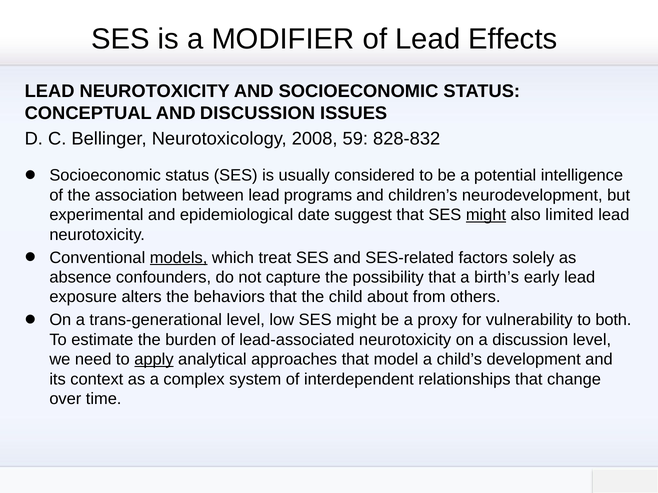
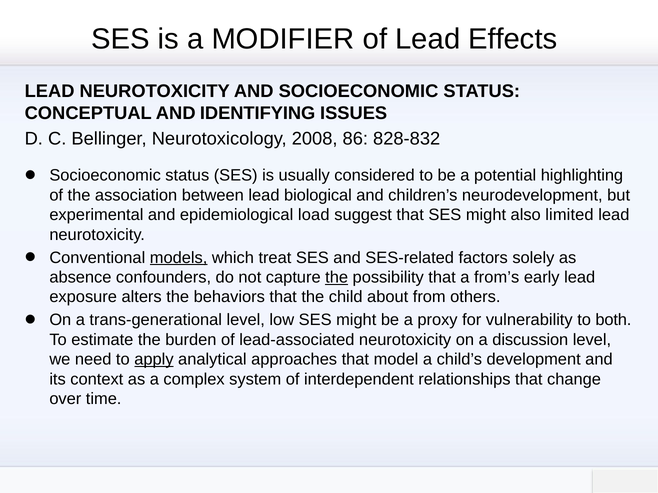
AND DISCUSSION: DISCUSSION -> IDENTIFYING
59: 59 -> 86
intelligence: intelligence -> highlighting
programs: programs -> biological
date: date -> load
might at (486, 215) underline: present -> none
the at (337, 278) underline: none -> present
birth’s: birth’s -> from’s
